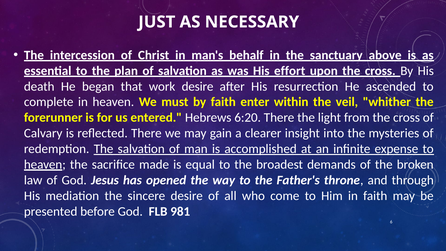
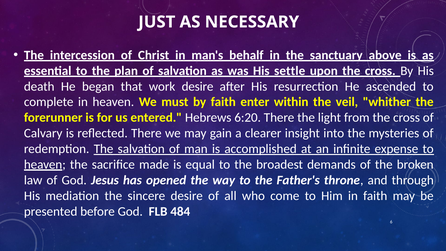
effort: effort -> settle
981: 981 -> 484
